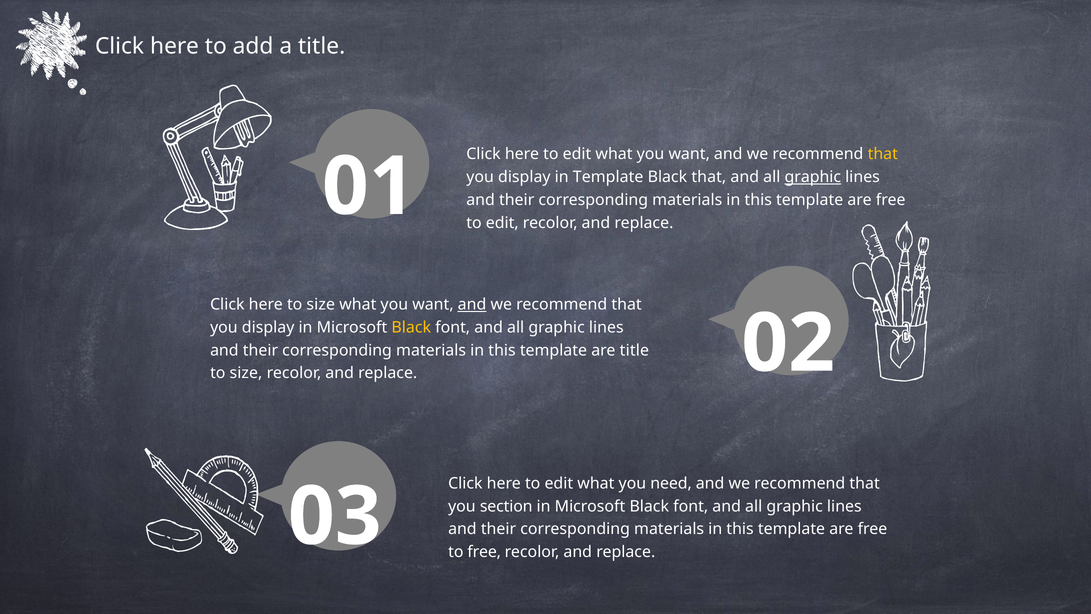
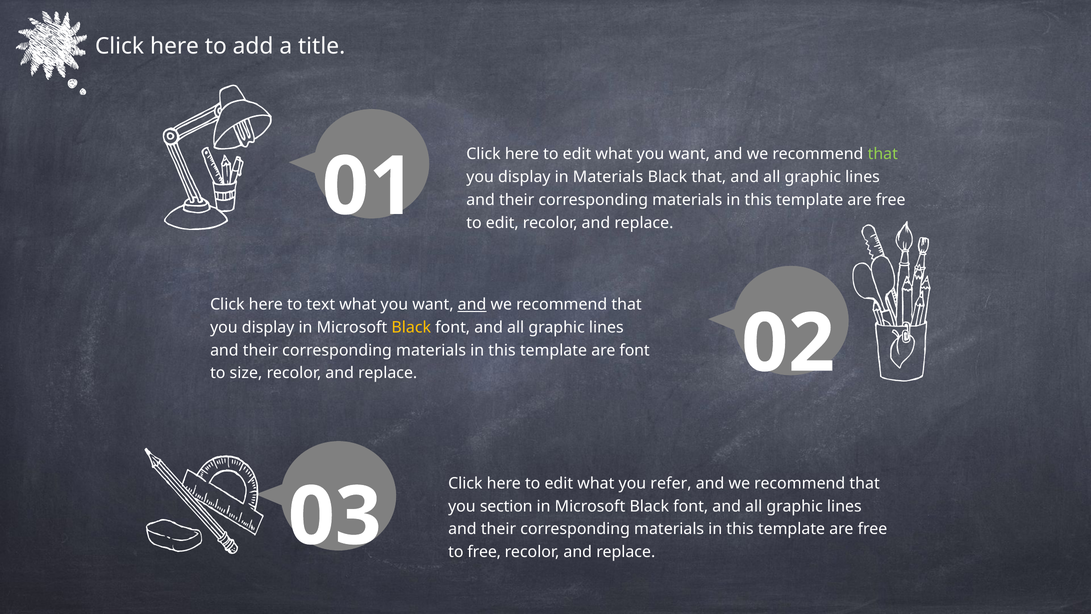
that at (883, 154) colour: yellow -> light green
in Template: Template -> Materials
graphic at (813, 177) underline: present -> none
here to size: size -> text
are title: title -> font
need: need -> refer
